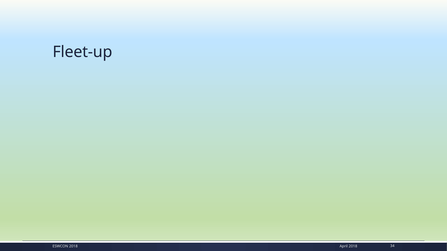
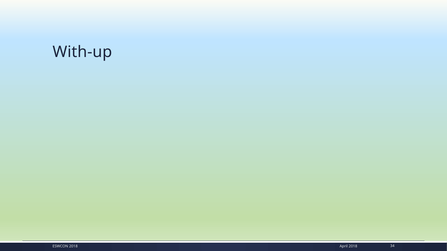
Fleet-up: Fleet-up -> With-up
